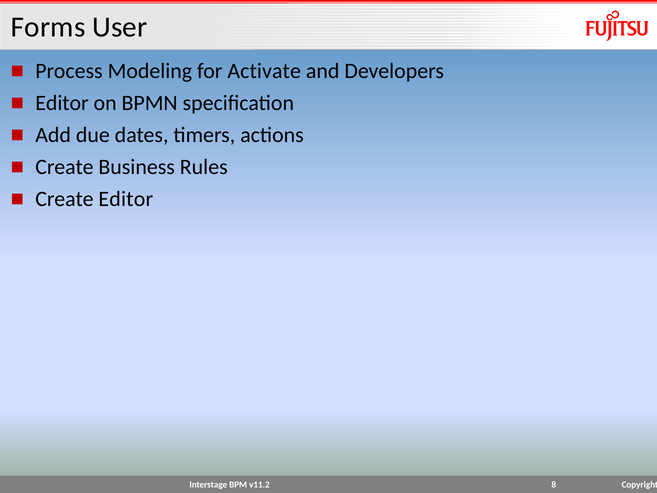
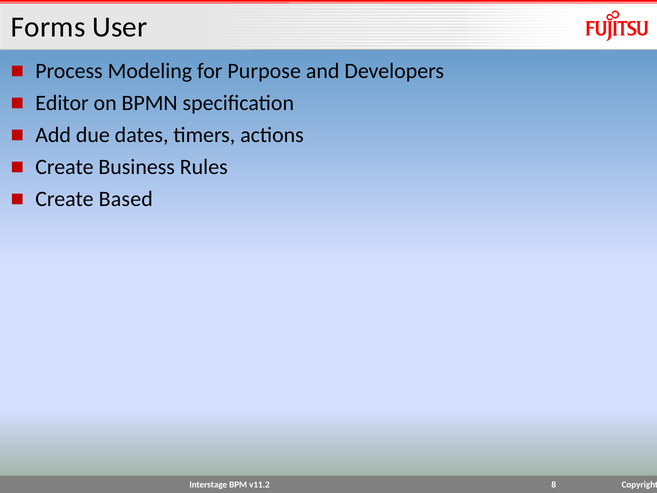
Activate: Activate -> Purpose
Create Editor: Editor -> Based
